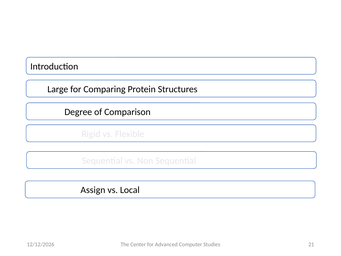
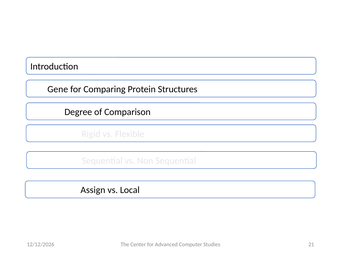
Large: Large -> Gene
